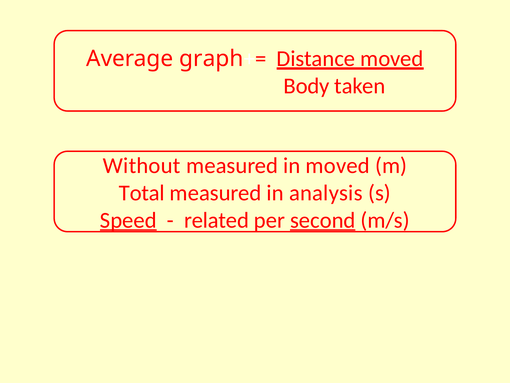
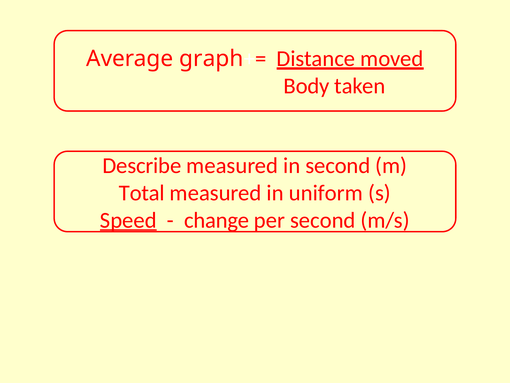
Without: Without -> Describe
in moved: moved -> second
analysis: analysis -> uniform
related: related -> change
second at (323, 220) underline: present -> none
